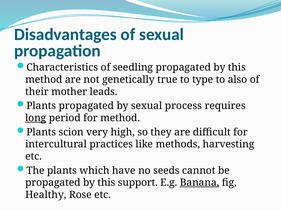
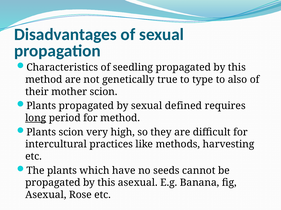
mother leads: leads -> scion
process: process -> defined
this support: support -> asexual
Banana underline: present -> none
Healthy at (46, 195): Healthy -> Asexual
